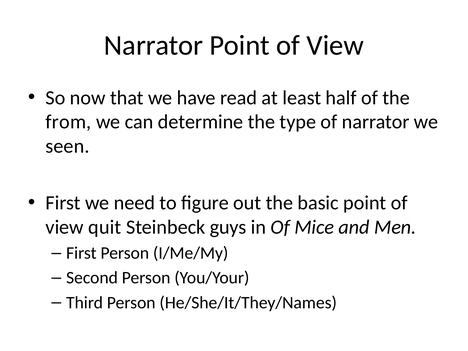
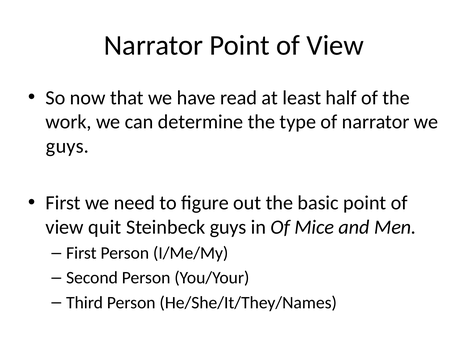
from: from -> work
seen at (68, 146): seen -> guys
